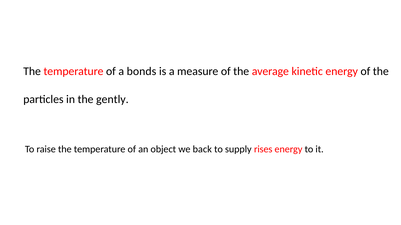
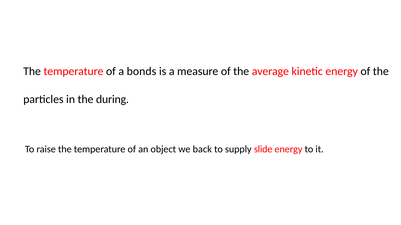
gently: gently -> during
rises: rises -> slide
